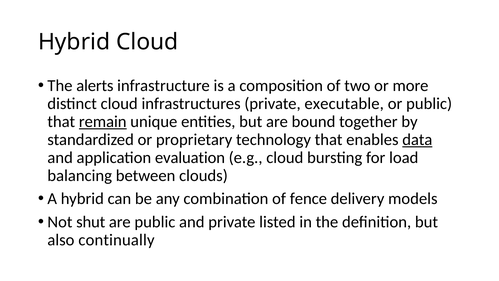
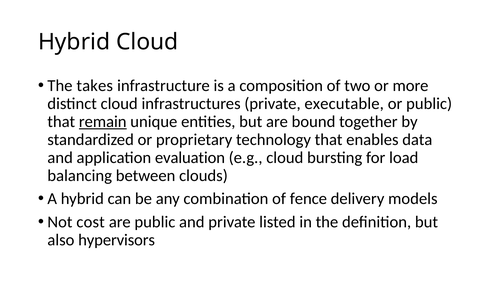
alerts: alerts -> takes
data underline: present -> none
shut: shut -> cost
continually: continually -> hypervisors
